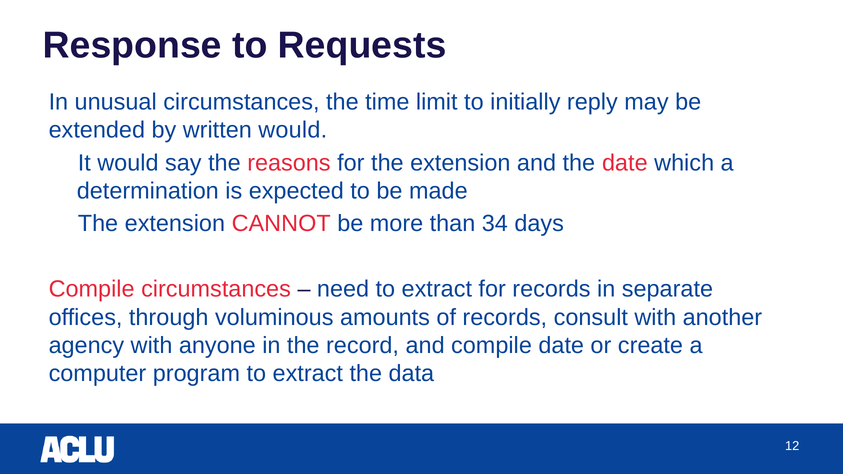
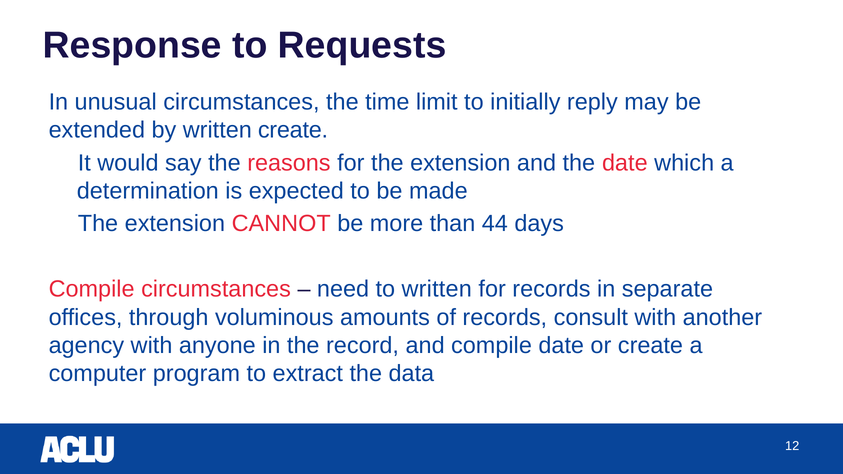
written would: would -> create
34: 34 -> 44
need to extract: extract -> written
